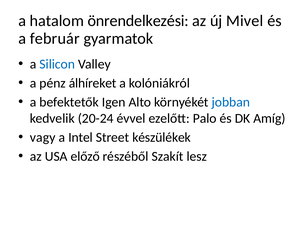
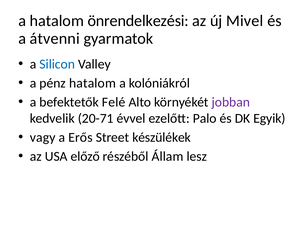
február: február -> átvenni
pénz álhíreket: álhíreket -> hatalom
Igen: Igen -> Felé
jobban colour: blue -> purple
20-24: 20-24 -> 20-71
Amíg: Amíg -> Egyik
Intel: Intel -> Erős
Szakít: Szakít -> Állam
